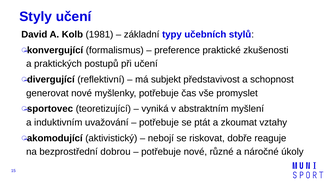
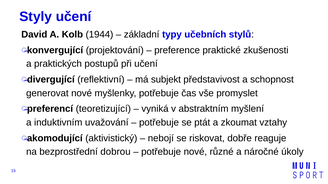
1981: 1981 -> 1944
formalismus: formalismus -> projektování
sportovec: sportovec -> preferencí
